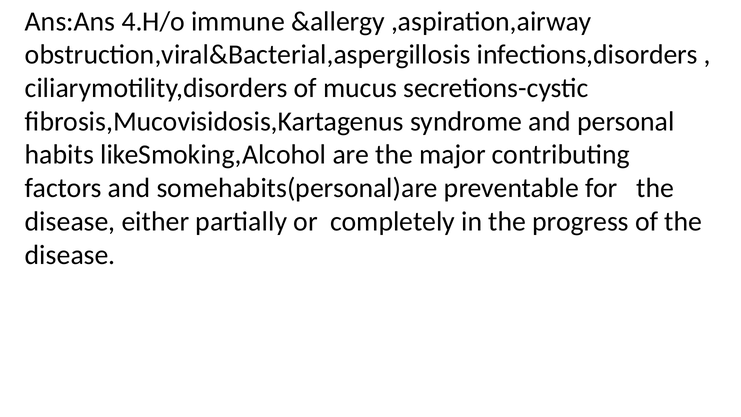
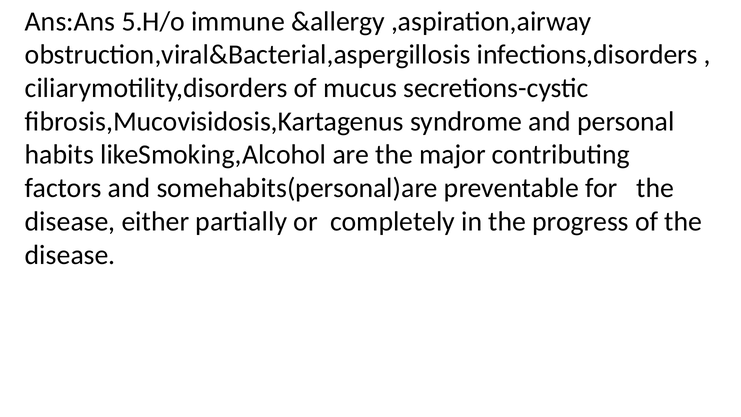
4.H/o: 4.H/o -> 5.H/o
